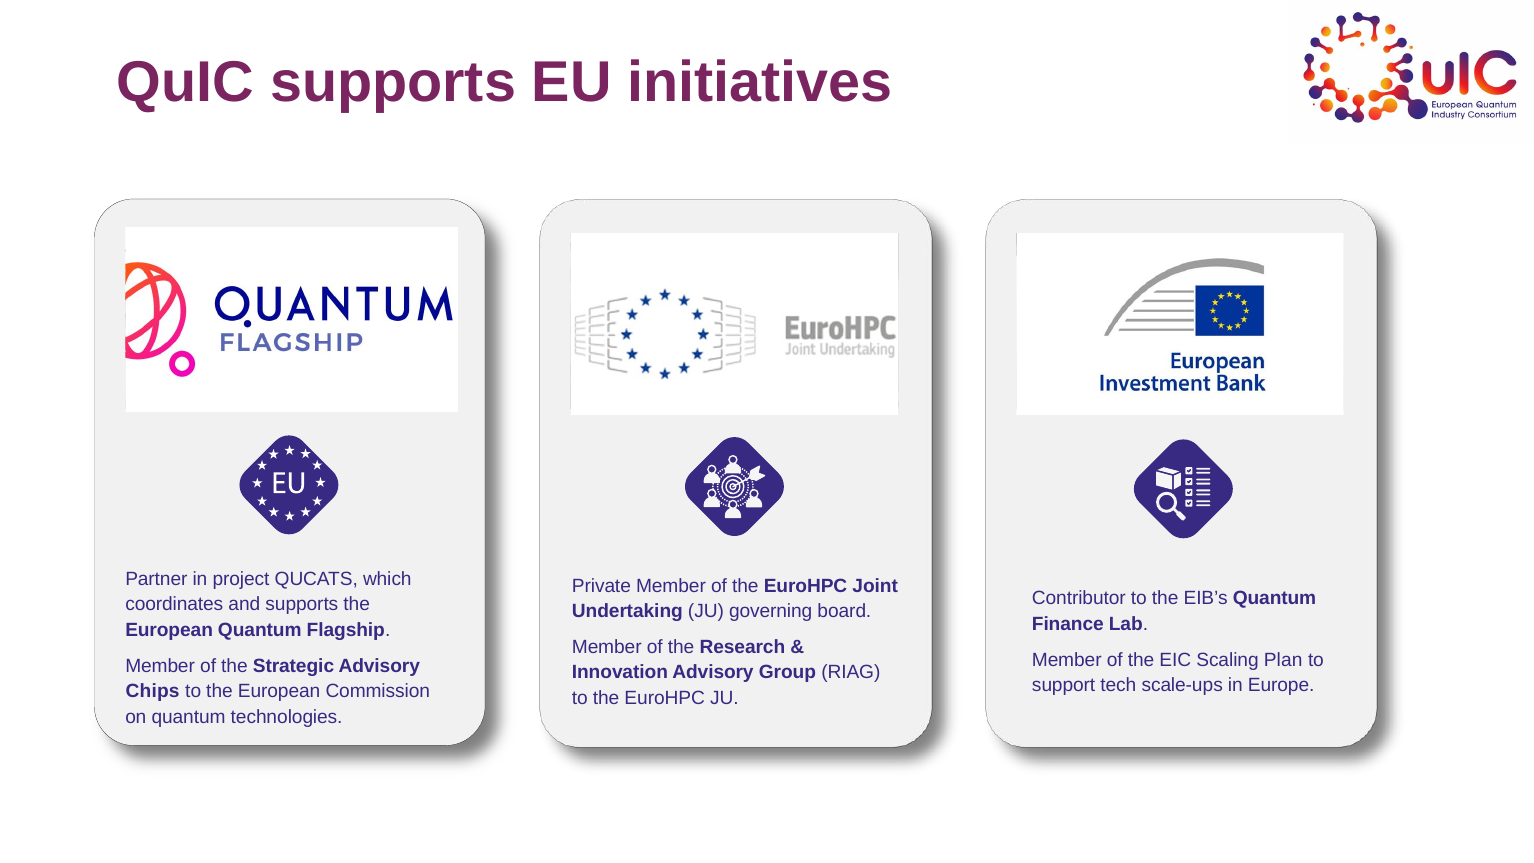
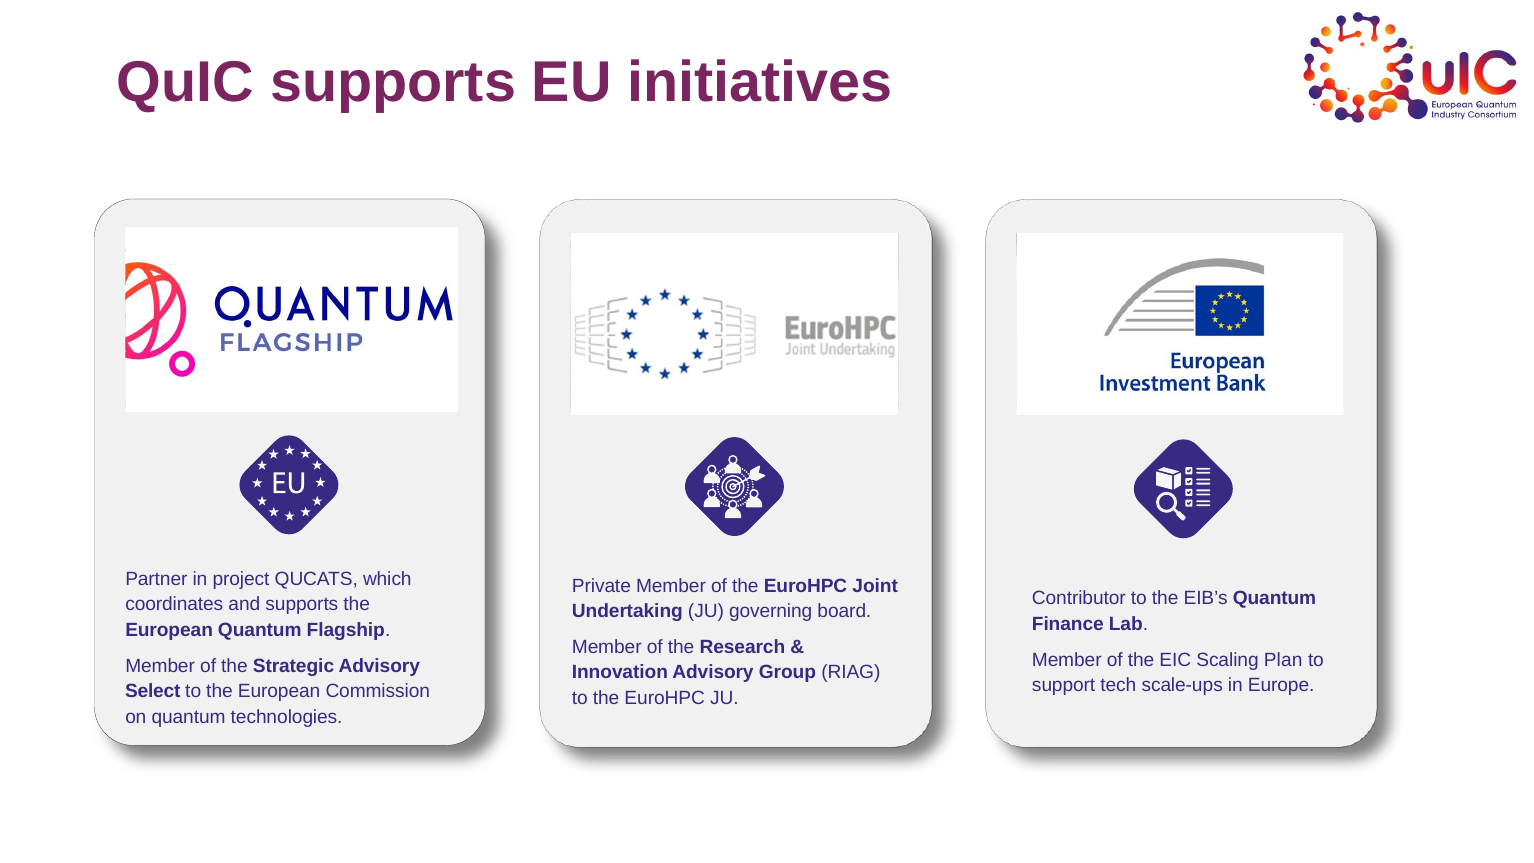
Chips: Chips -> Select
